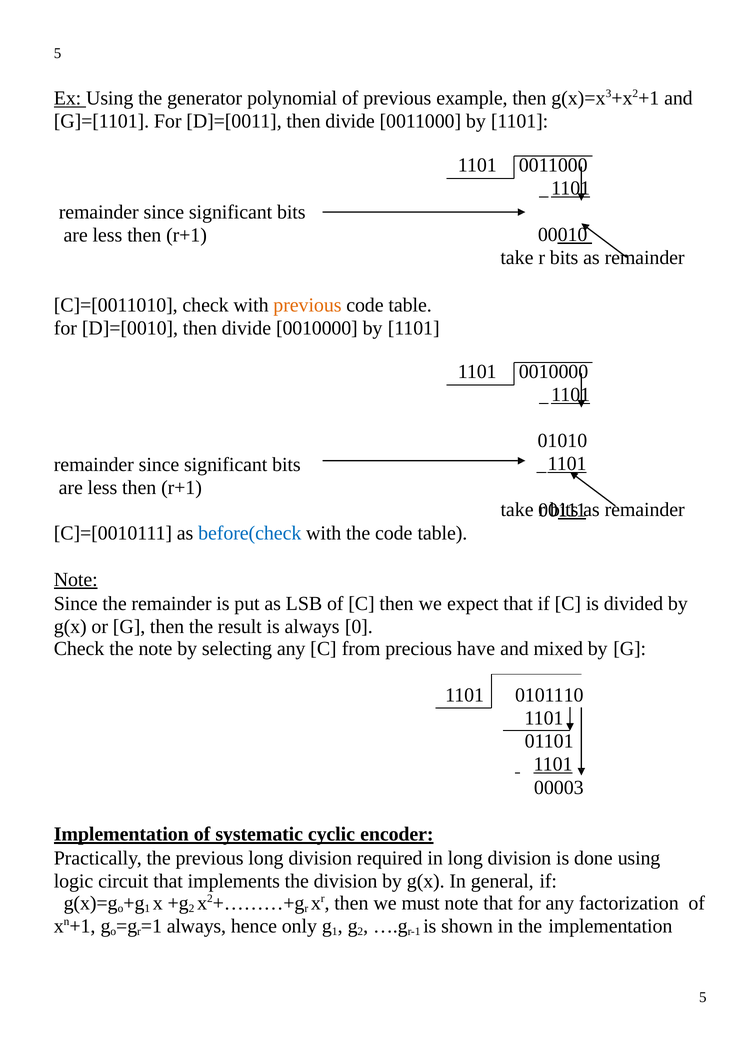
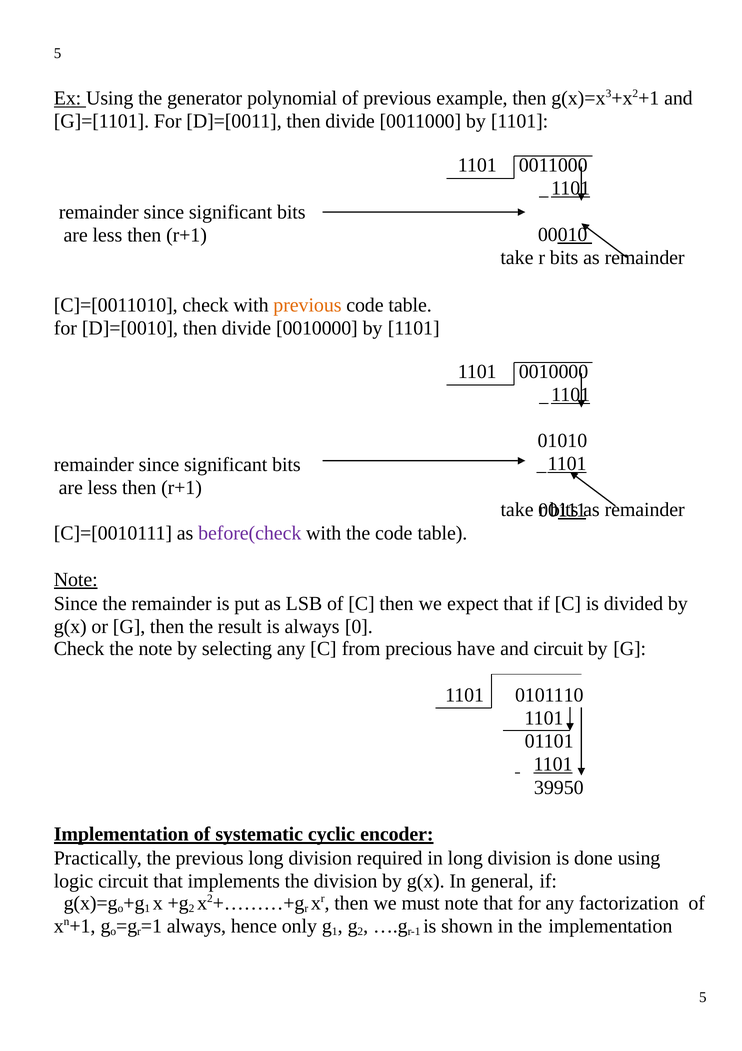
before(check colour: blue -> purple
and mixed: mixed -> circuit
00003: 00003 -> 39950
